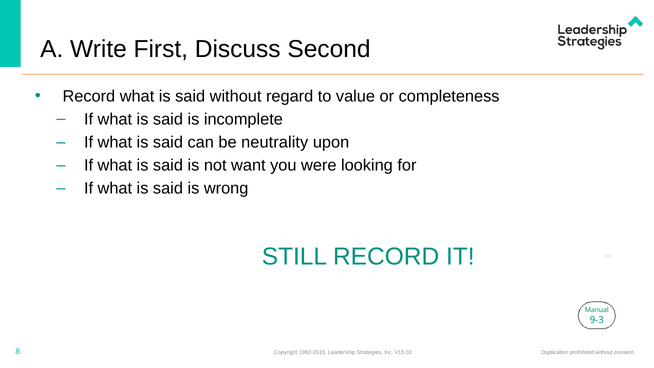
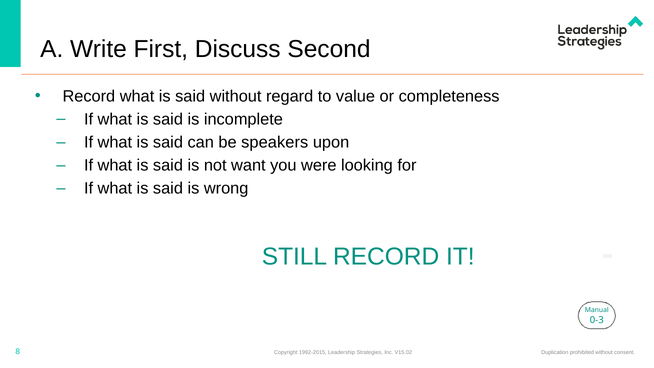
neutrality: neutrality -> speakers
9-3: 9-3 -> 0-3
